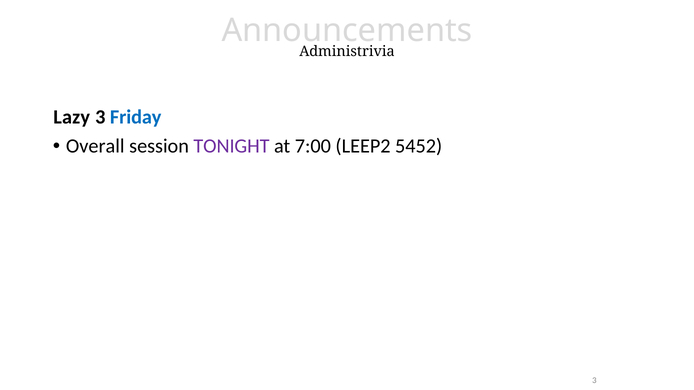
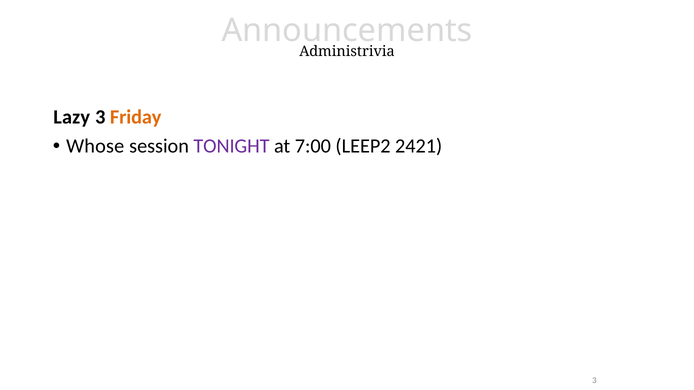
Friday colour: blue -> orange
Overall: Overall -> Whose
5452: 5452 -> 2421
